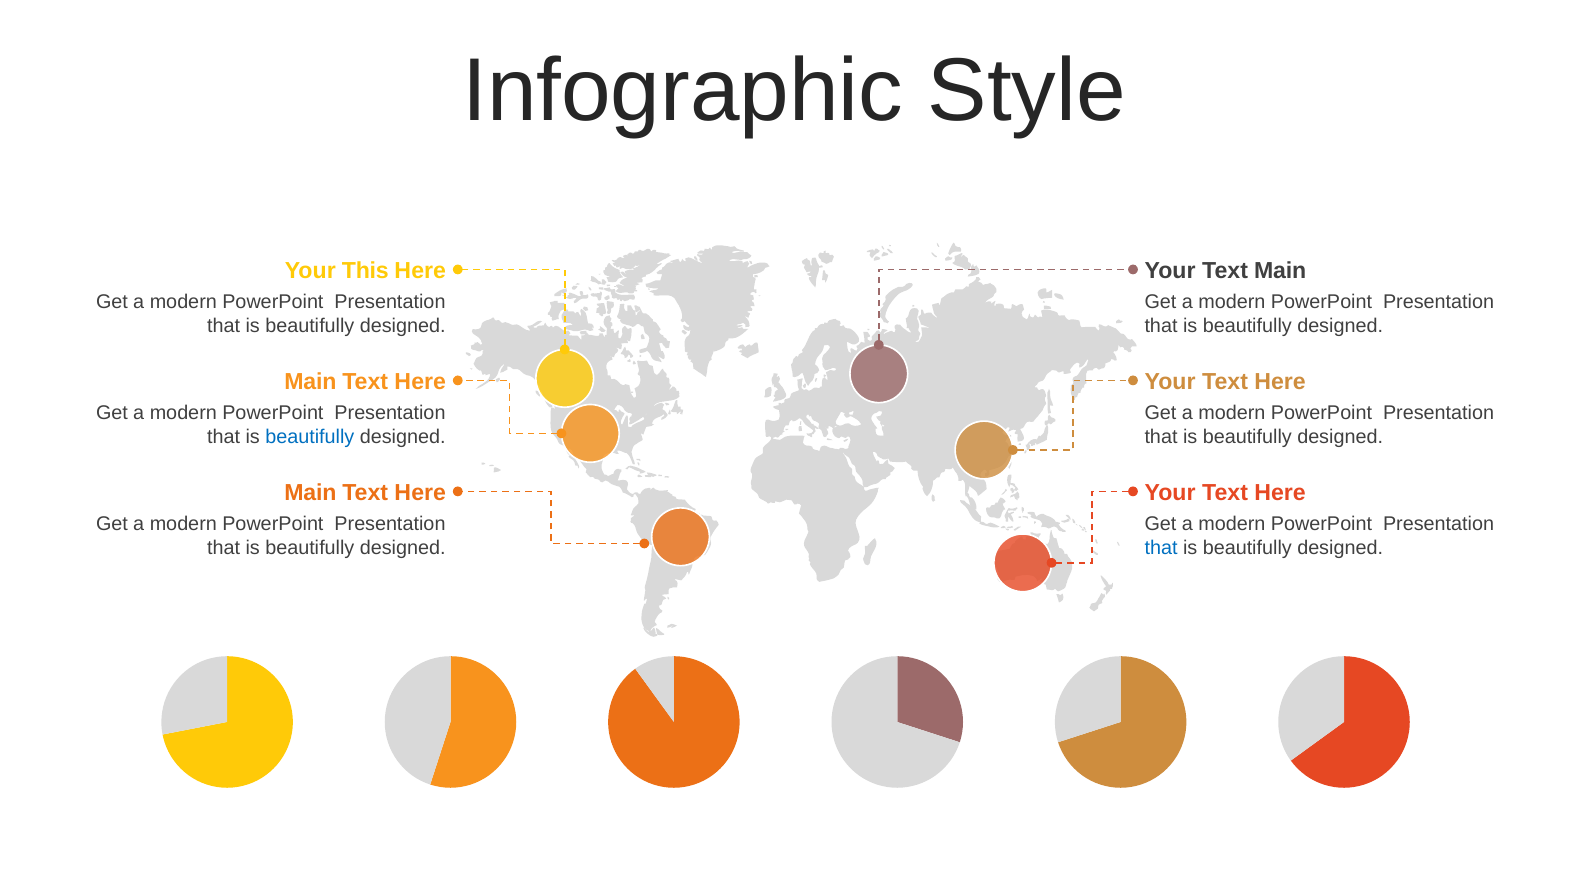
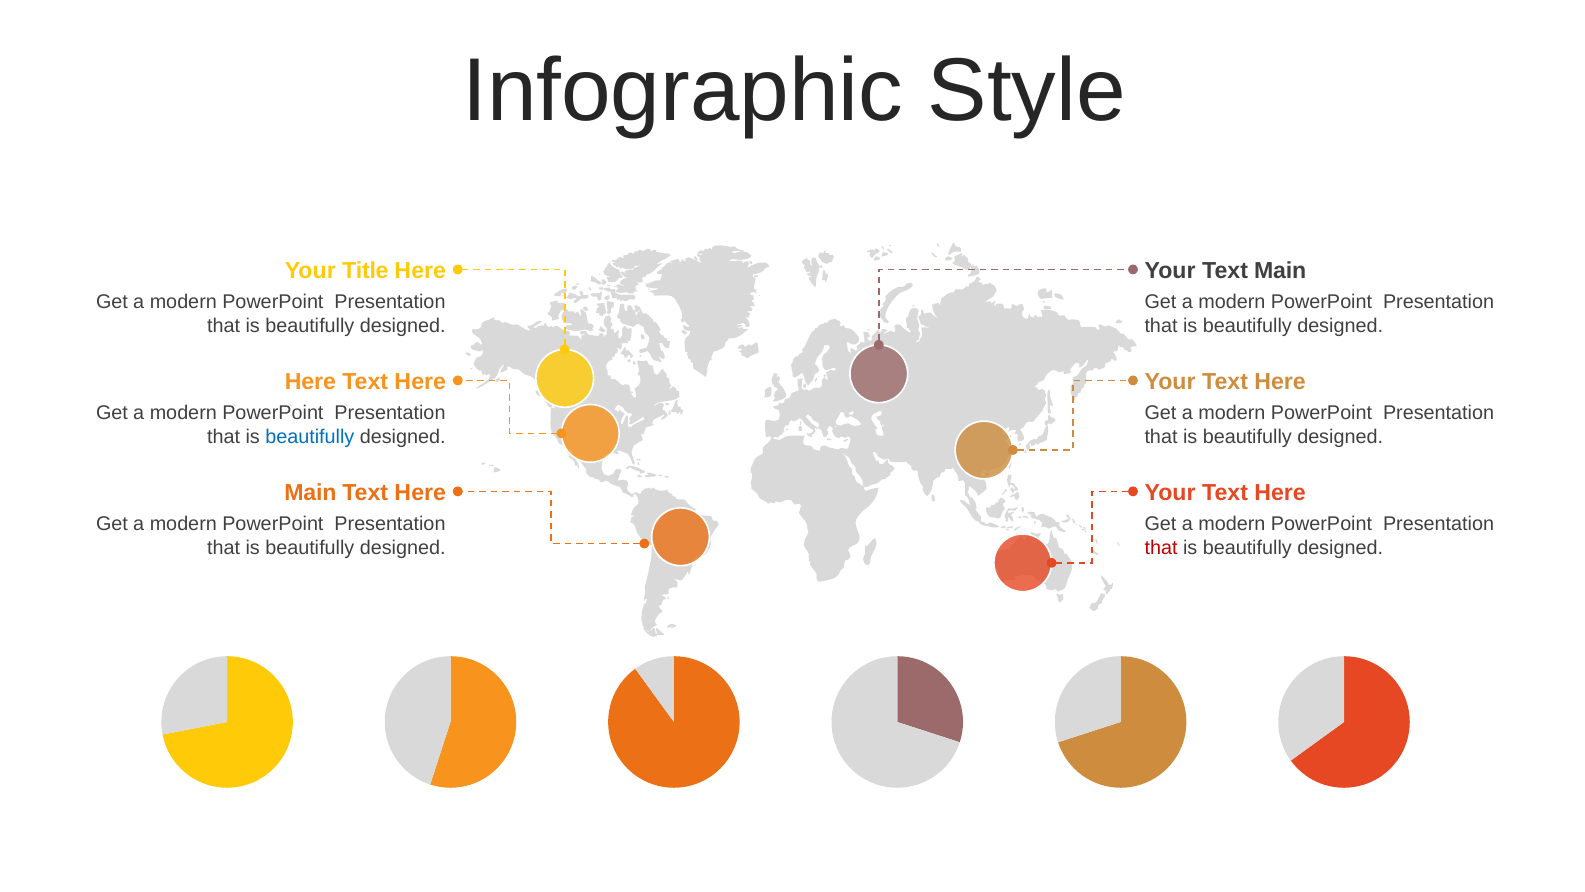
This: This -> Title
Main at (310, 382): Main -> Here
that at (1161, 547) colour: blue -> red
